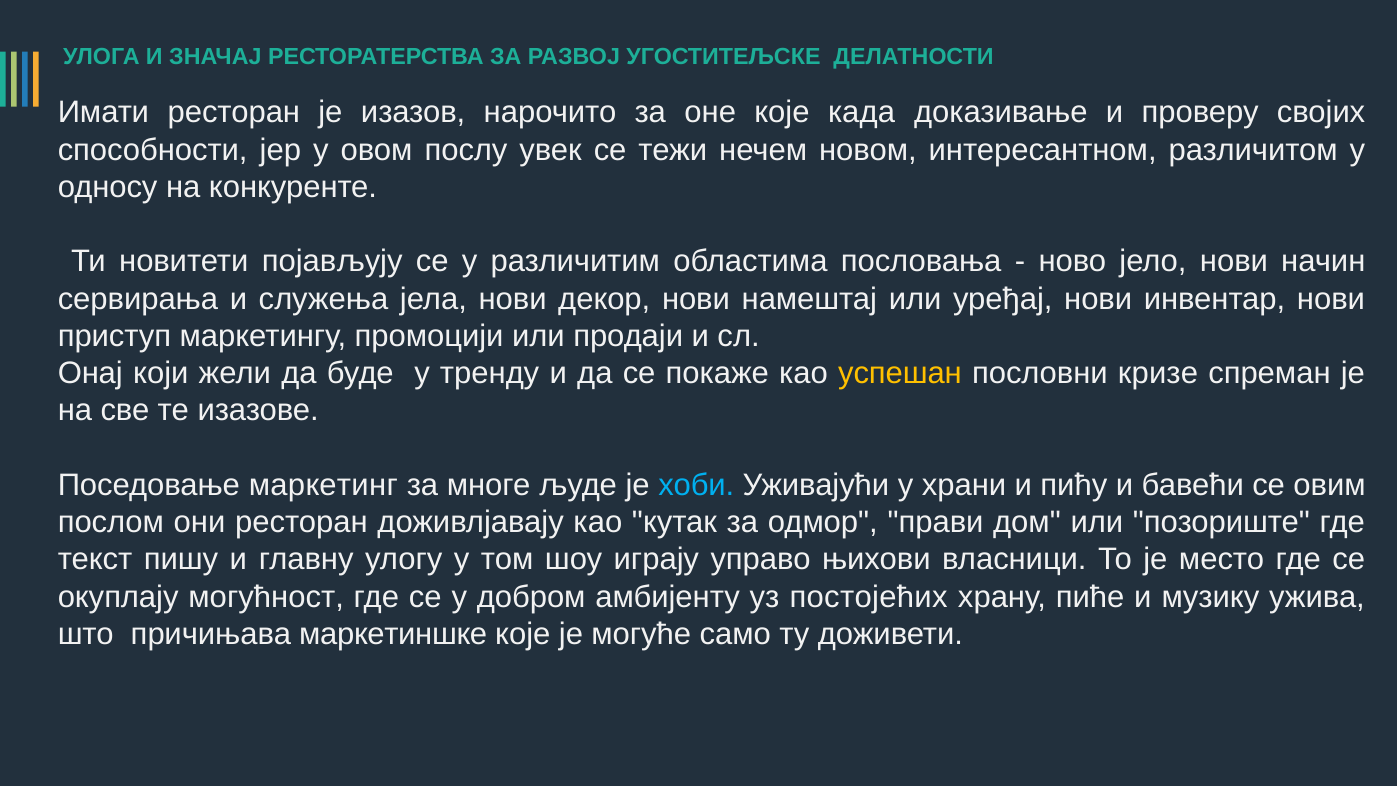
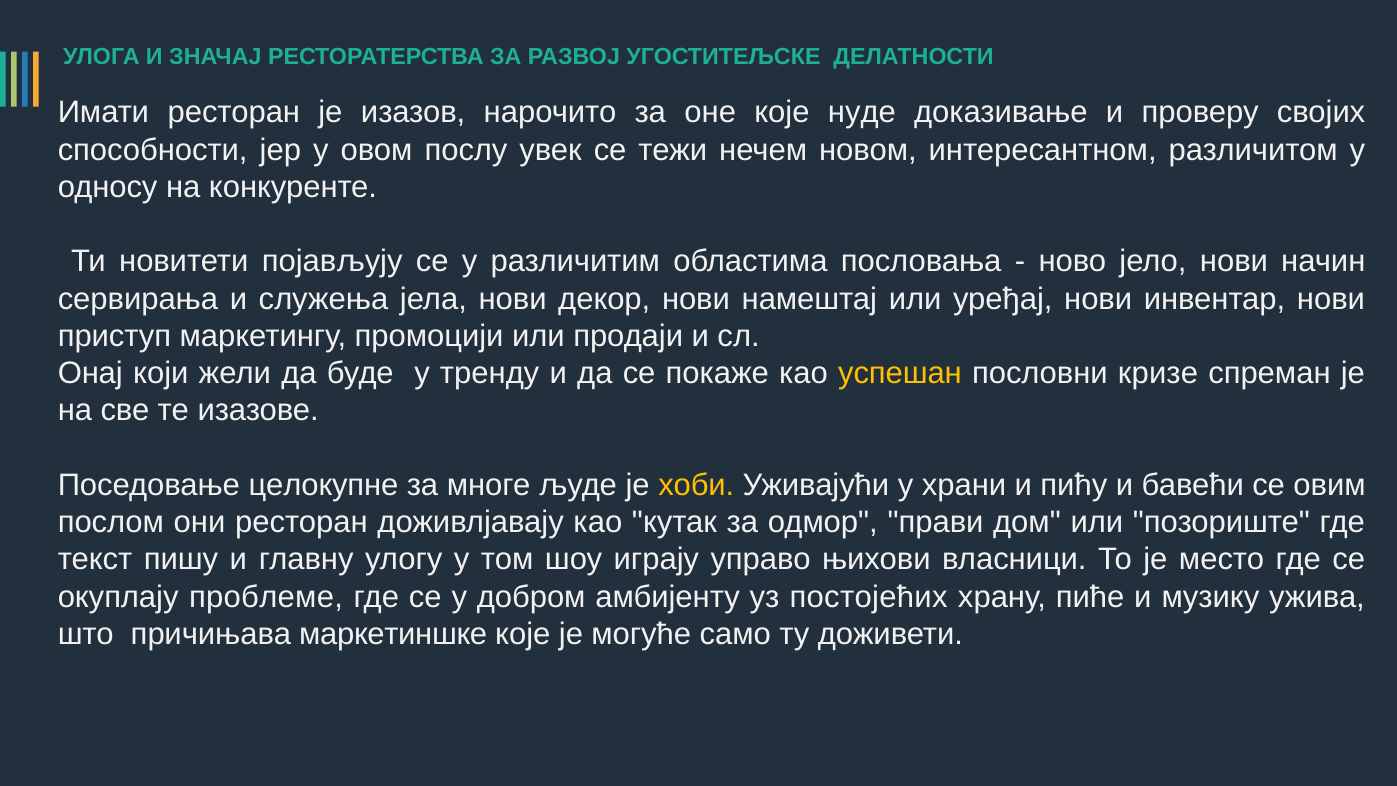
када: када -> нуде
маркетинг: маркетинг -> целокупне
хоби colour: light blue -> yellow
могућност: могућност -> проблеме
